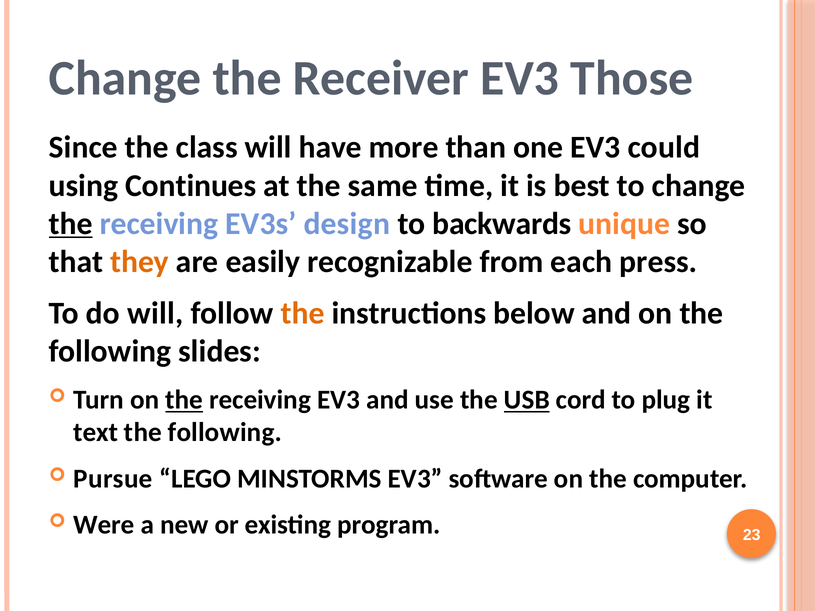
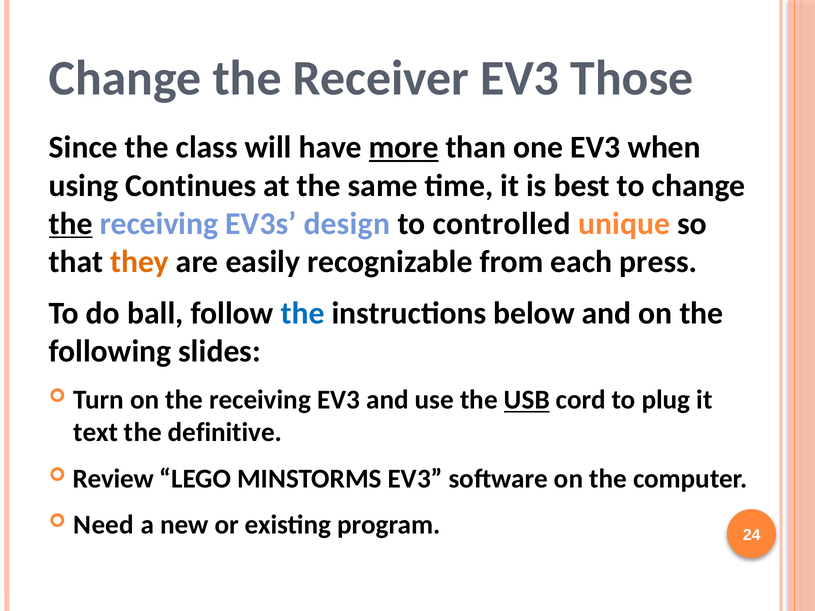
more underline: none -> present
could: could -> when
backwards: backwards -> controlled
do will: will -> ball
the at (302, 313) colour: orange -> blue
the at (184, 400) underline: present -> none
following at (225, 433): following -> definitive
Pursue: Pursue -> Review
Were: Were -> Need
23: 23 -> 24
